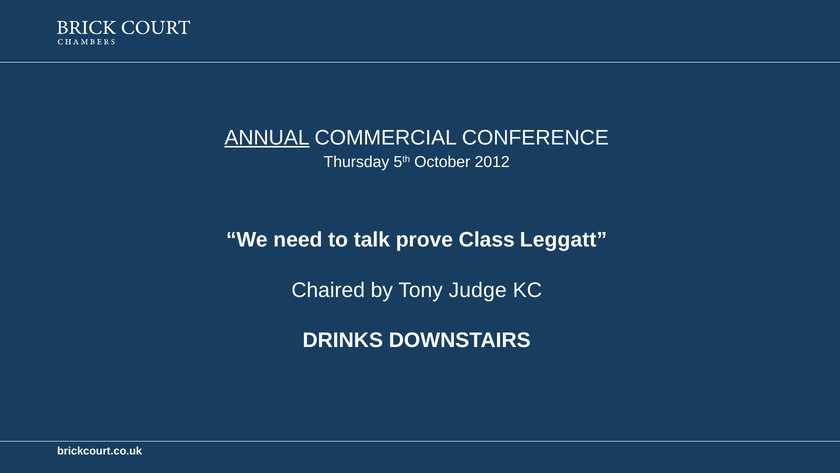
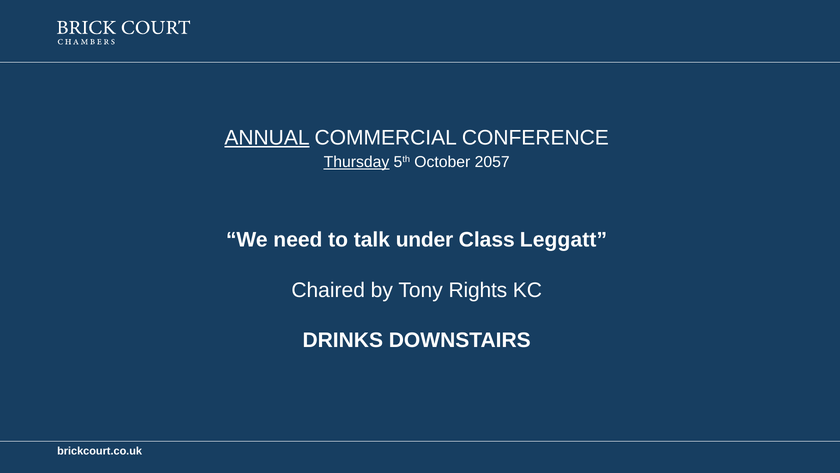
Thursday underline: none -> present
2012: 2012 -> 2057
prove: prove -> under
Judge: Judge -> Rights
